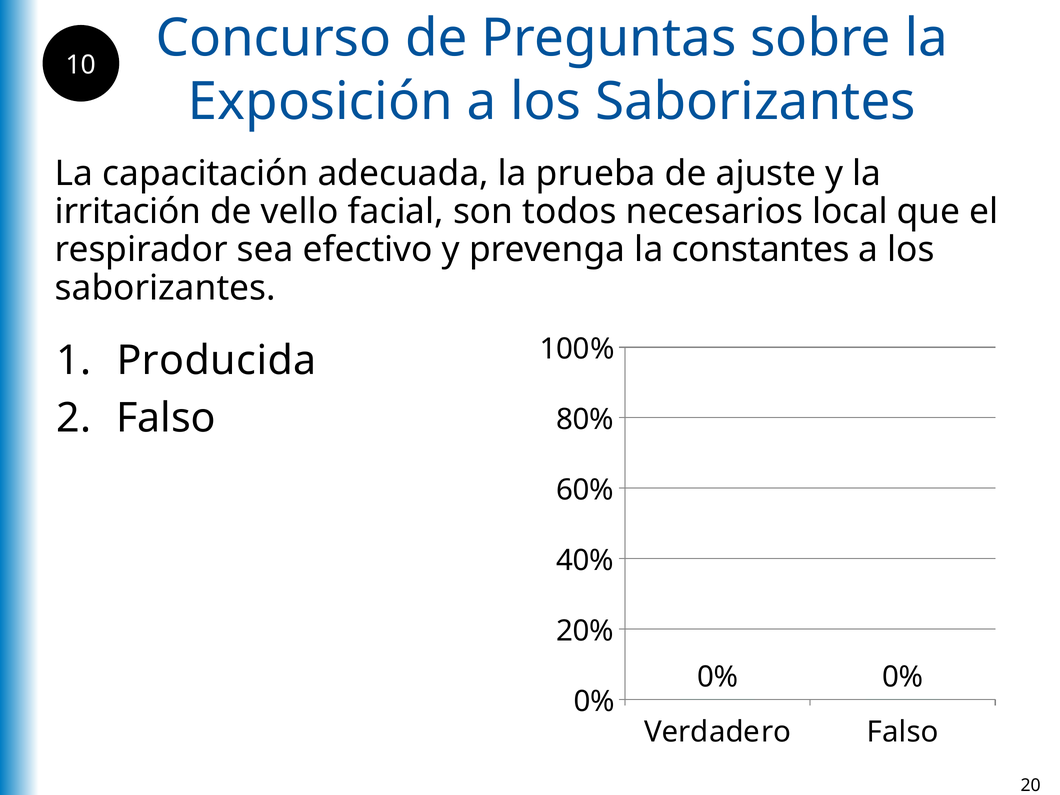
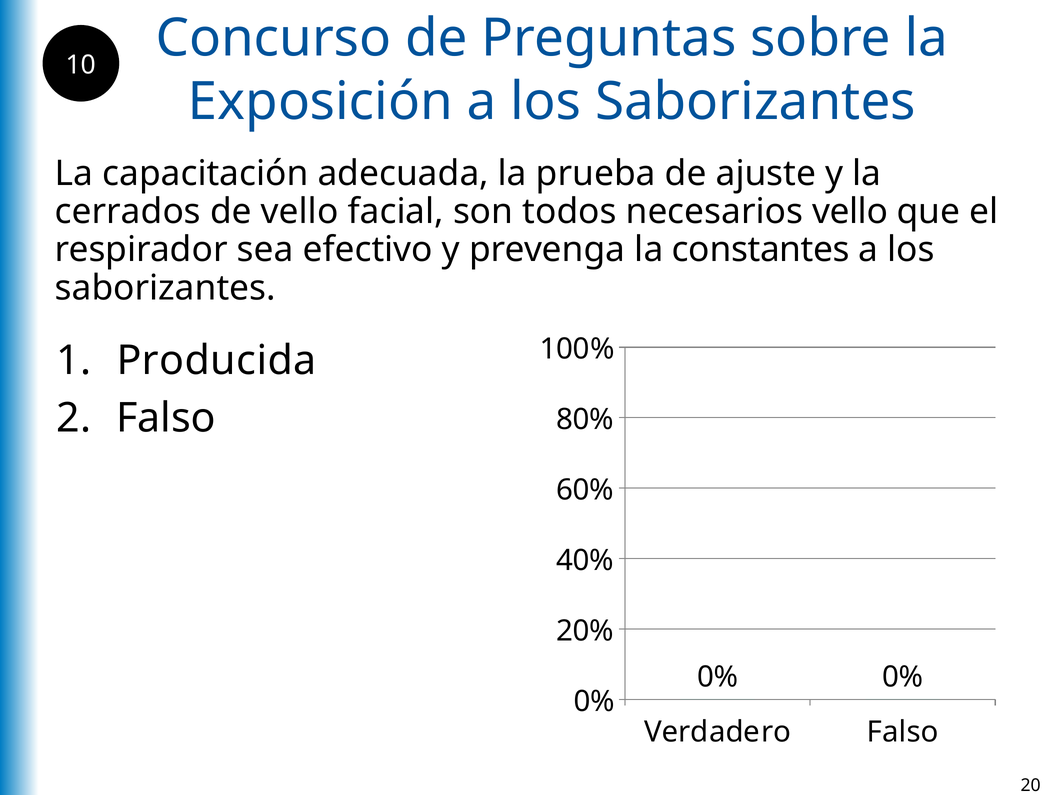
irritación: irritación -> cerrados
necesarios local: local -> vello
